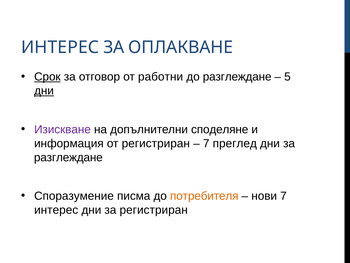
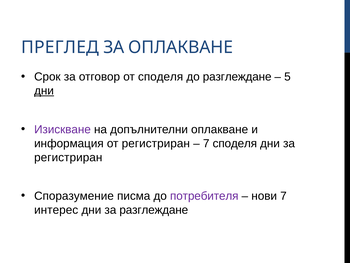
ИНТЕРЕС at (60, 47): ИНТЕРЕС -> ПРЕГЛЕД
Срок underline: present -> none
от работни: работни -> споделя
допълнителни споделяне: споделяне -> оплакване
7 преглед: преглед -> споделя
разглеждане at (68, 157): разглеждане -> регистриран
потребителя colour: orange -> purple
за регистриран: регистриран -> разглеждане
